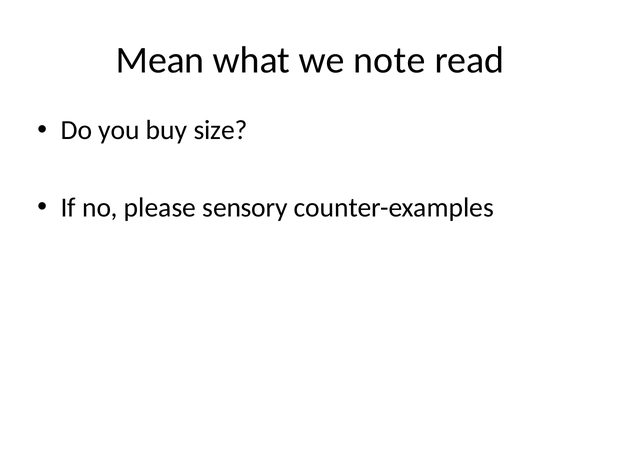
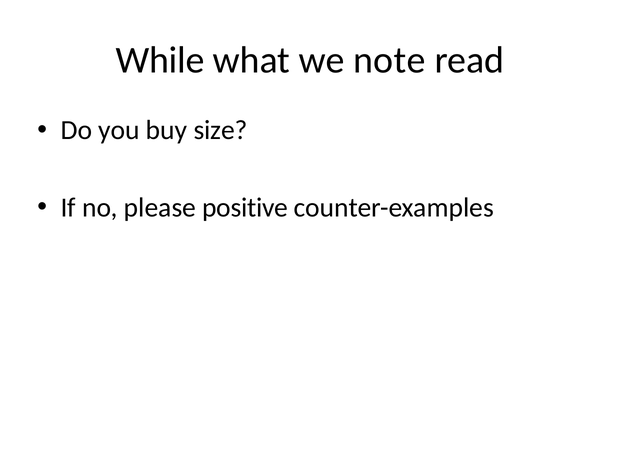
Mean: Mean -> While
sensory: sensory -> positive
